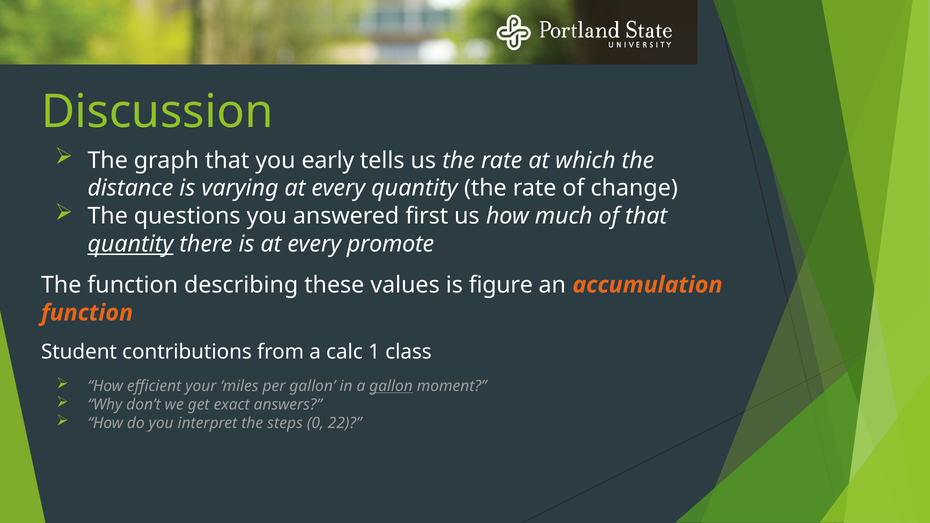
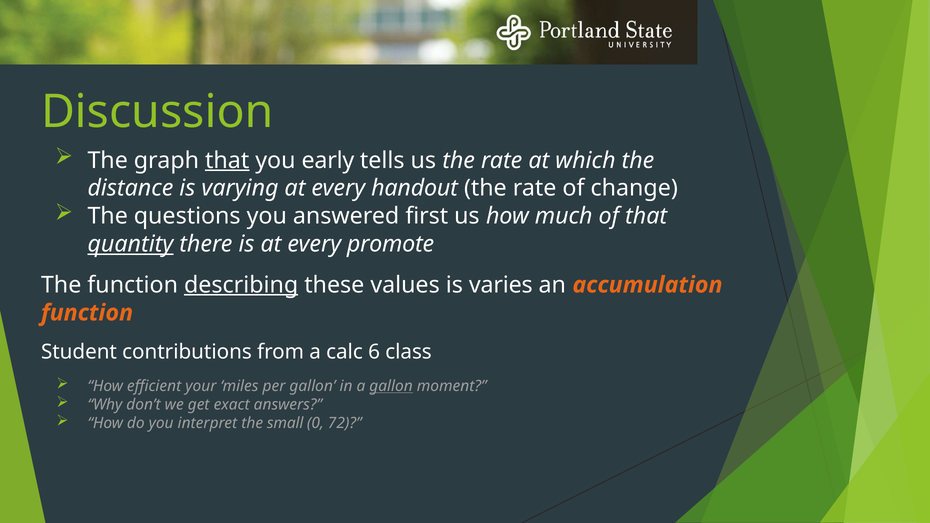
that at (227, 160) underline: none -> present
every quantity: quantity -> handout
describing underline: none -> present
figure: figure -> varies
1: 1 -> 6
steps: steps -> small
22: 22 -> 72
